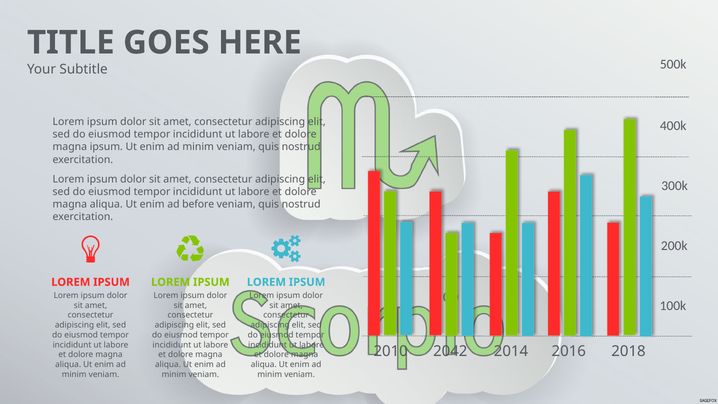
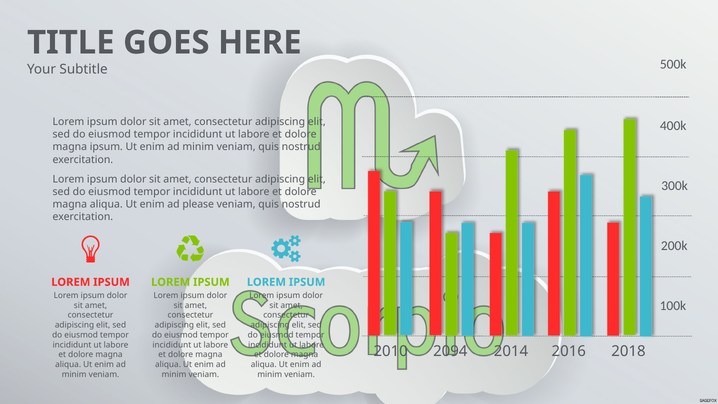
before: before -> please
2042: 2042 -> 2094
